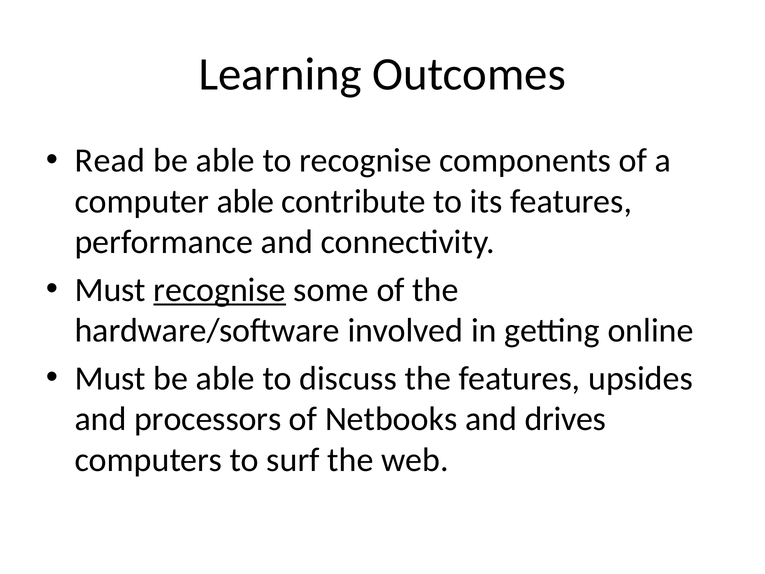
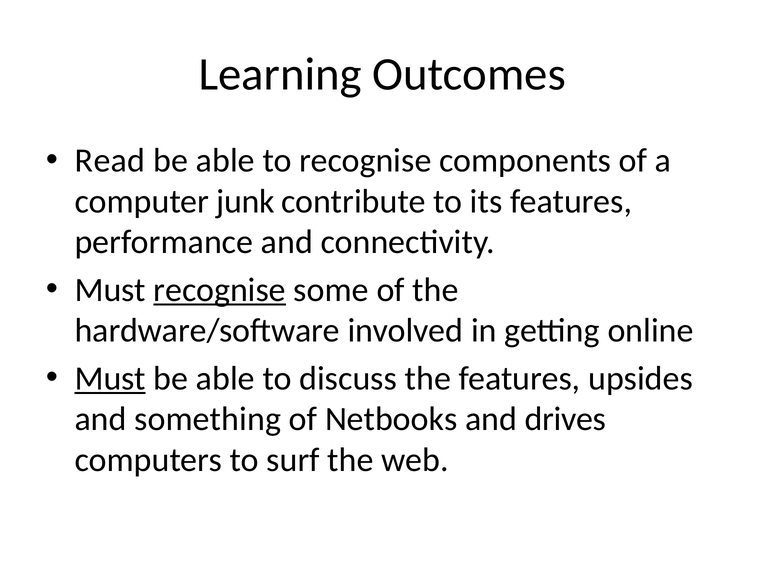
computer able: able -> junk
Must at (110, 378) underline: none -> present
processors: processors -> something
